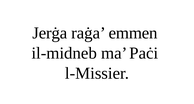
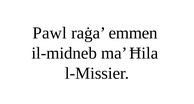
Jerġa: Jerġa -> Pawl
Paċi: Paċi -> Ħila
